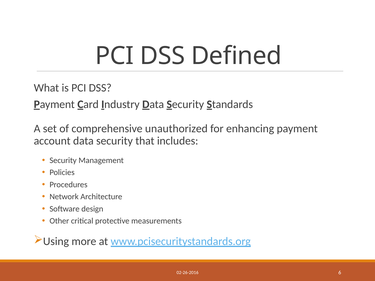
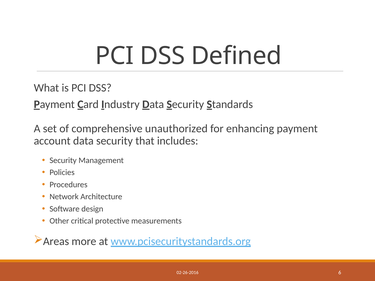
Using: Using -> Areas
